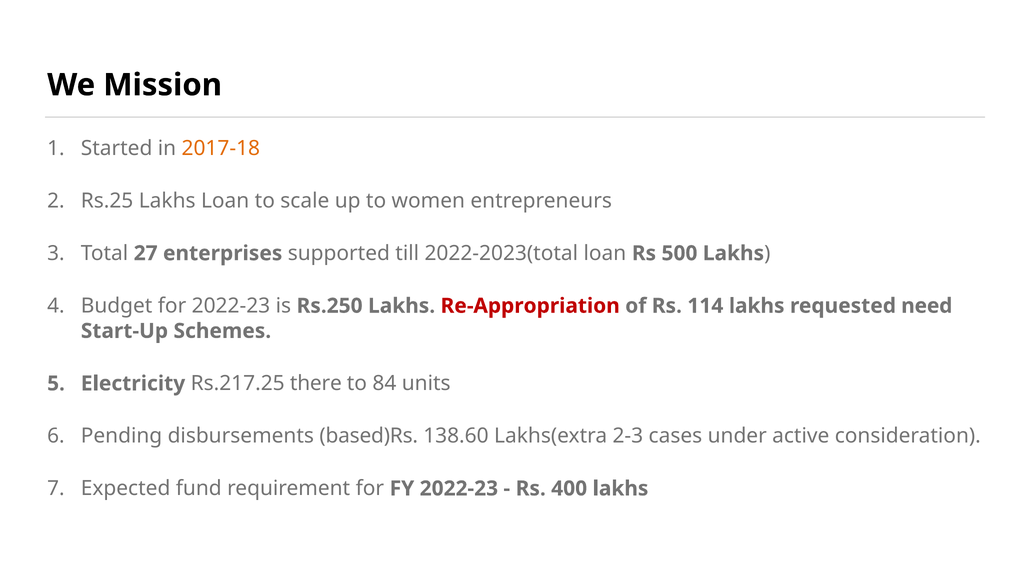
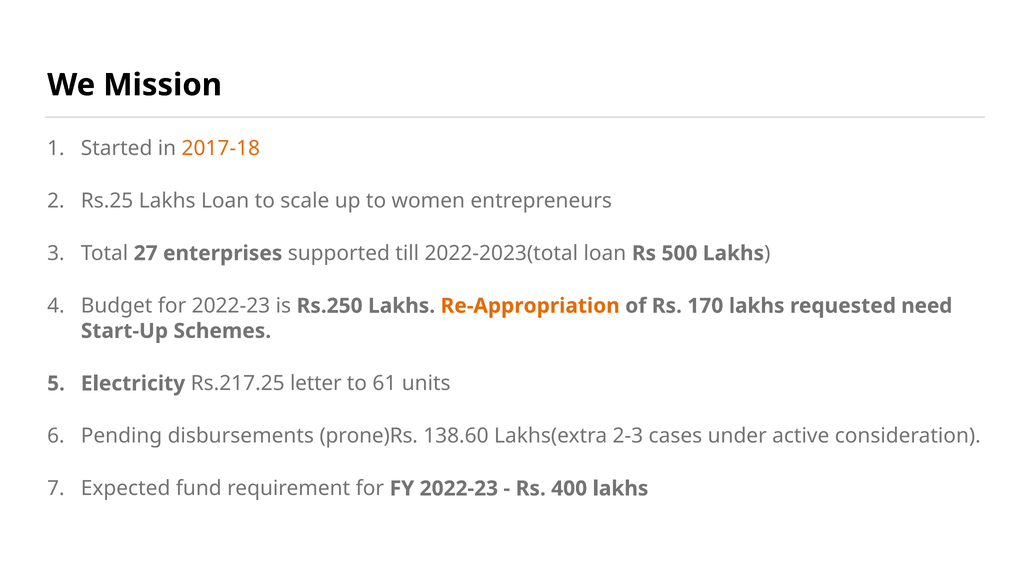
Re-Appropriation colour: red -> orange
114: 114 -> 170
there: there -> letter
84: 84 -> 61
based)Rs: based)Rs -> prone)Rs
